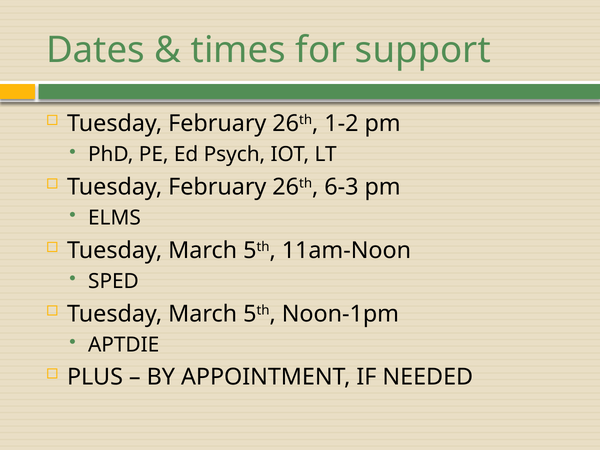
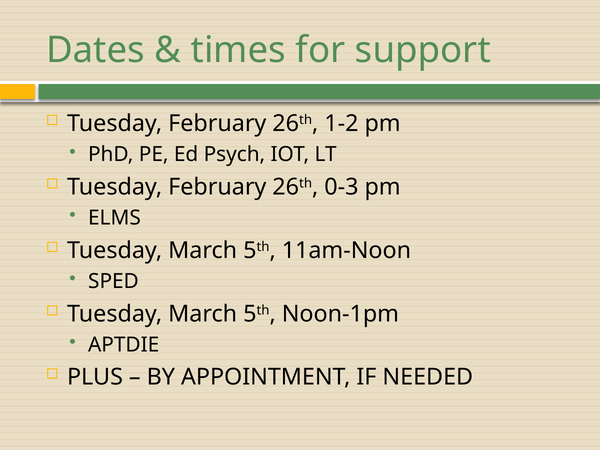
6-3: 6-3 -> 0-3
